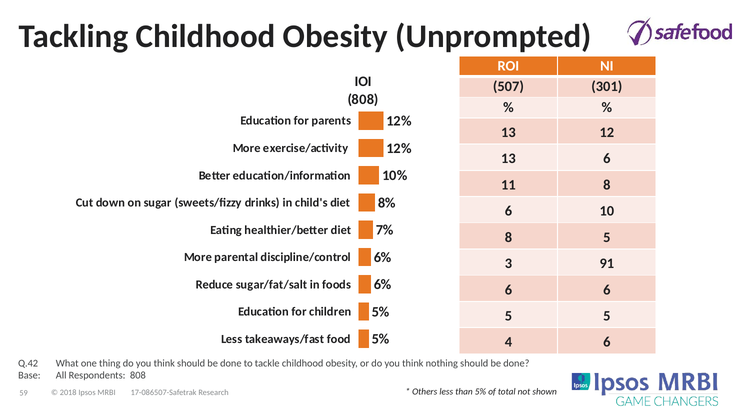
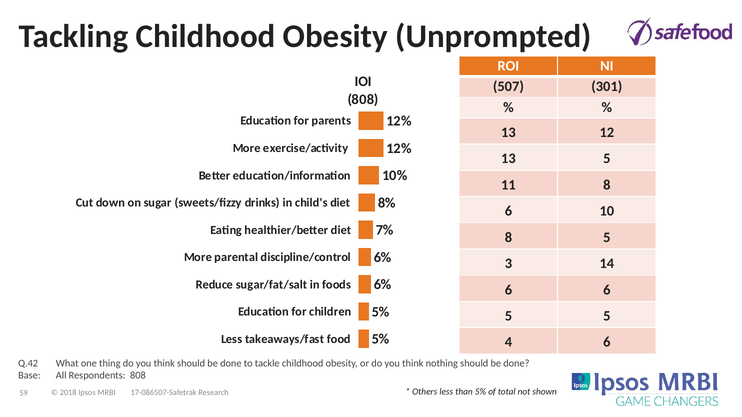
13 6: 6 -> 5
91: 91 -> 14
